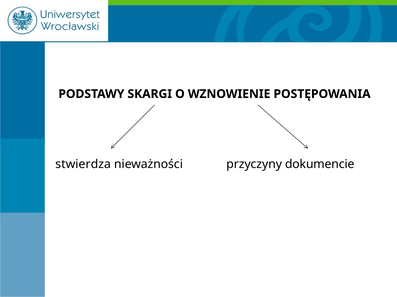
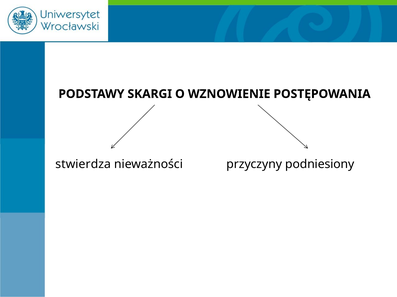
dokumencie: dokumencie -> podniesiony
